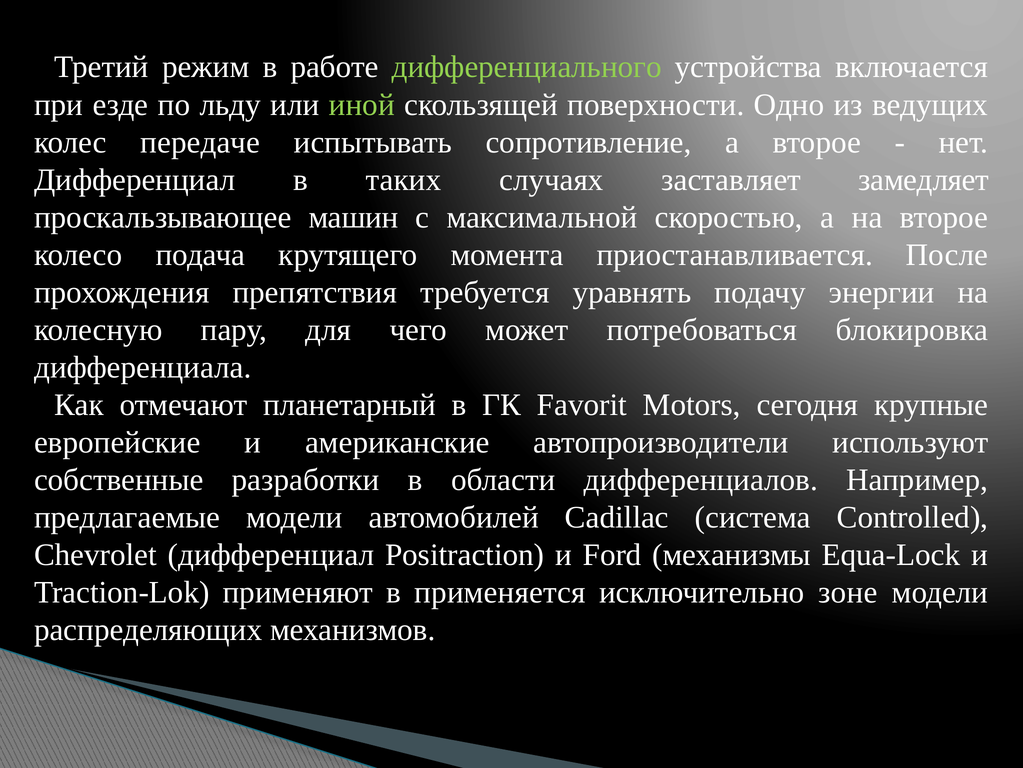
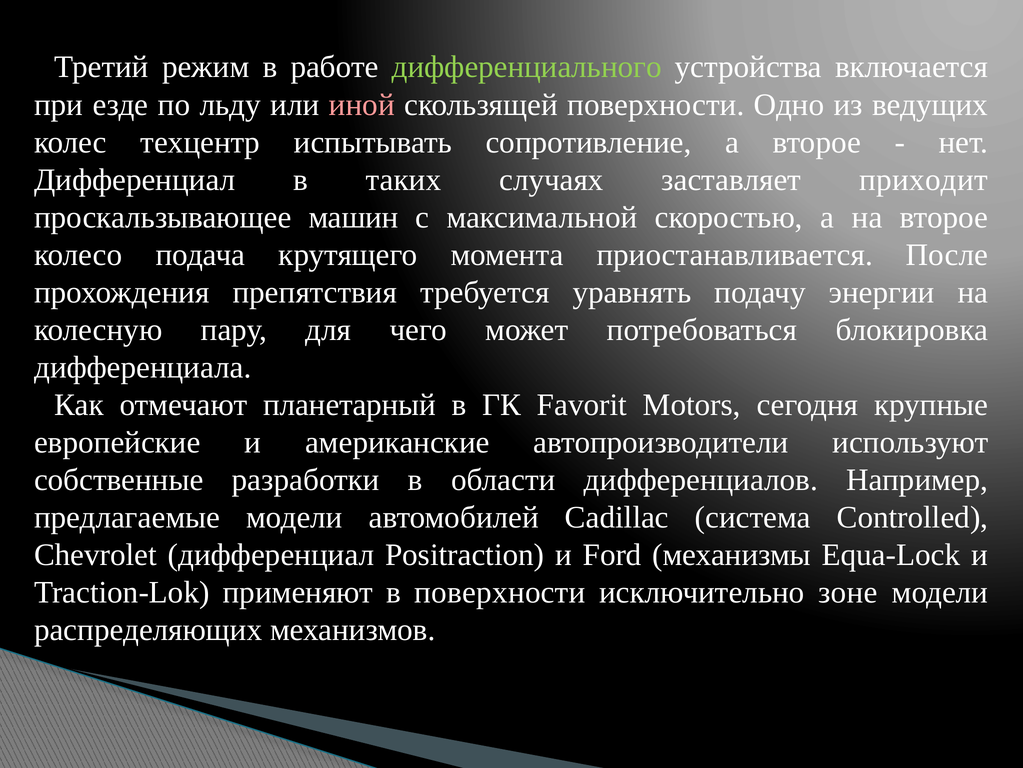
иной colour: light green -> pink
передаче: передаче -> техцентр
замедляет: замедляет -> приходит
в применяется: применяется -> поверхности
